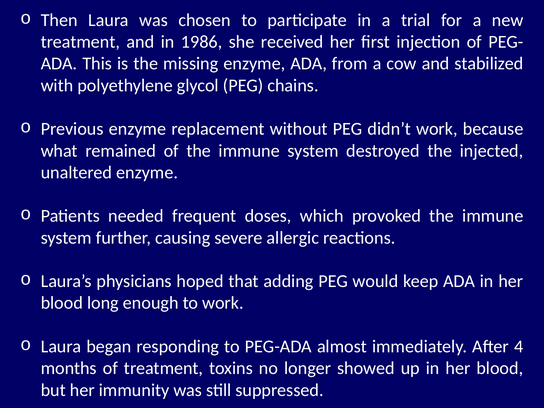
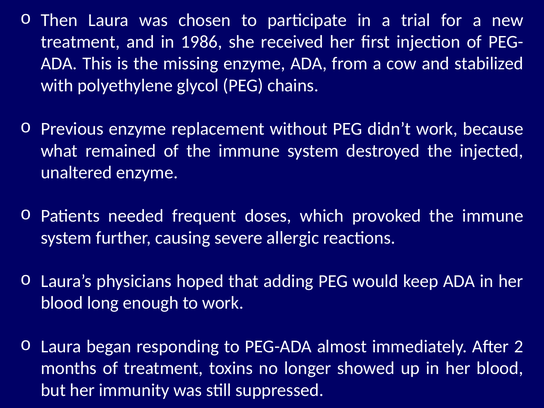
4: 4 -> 2
